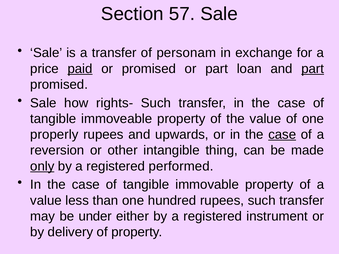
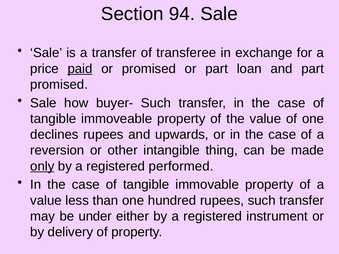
57: 57 -> 94
personam: personam -> transferee
part at (313, 69) underline: present -> none
rights-: rights- -> buyer-
properly: properly -> declines
case at (282, 135) underline: present -> none
